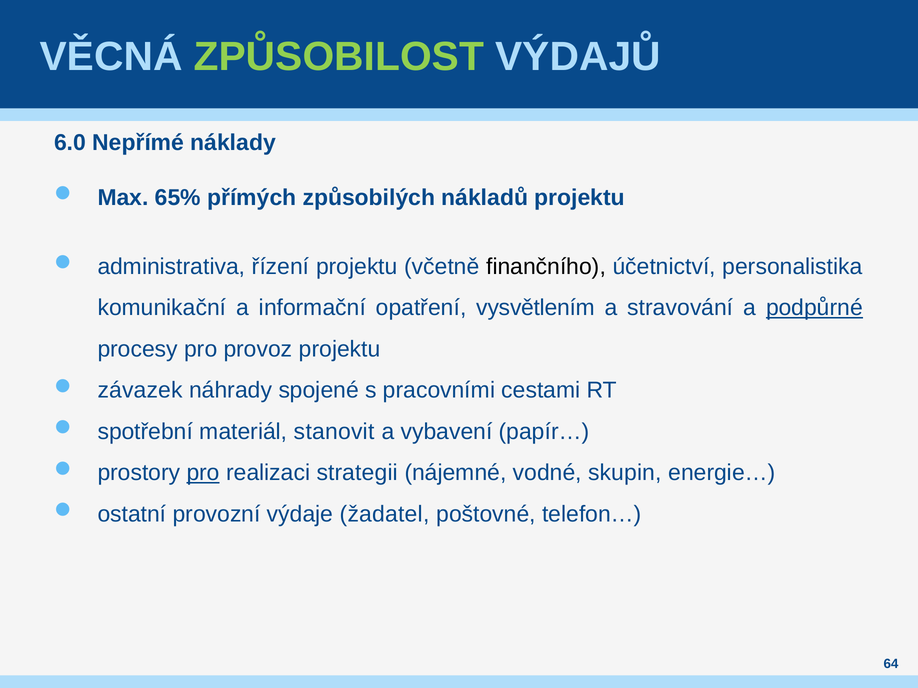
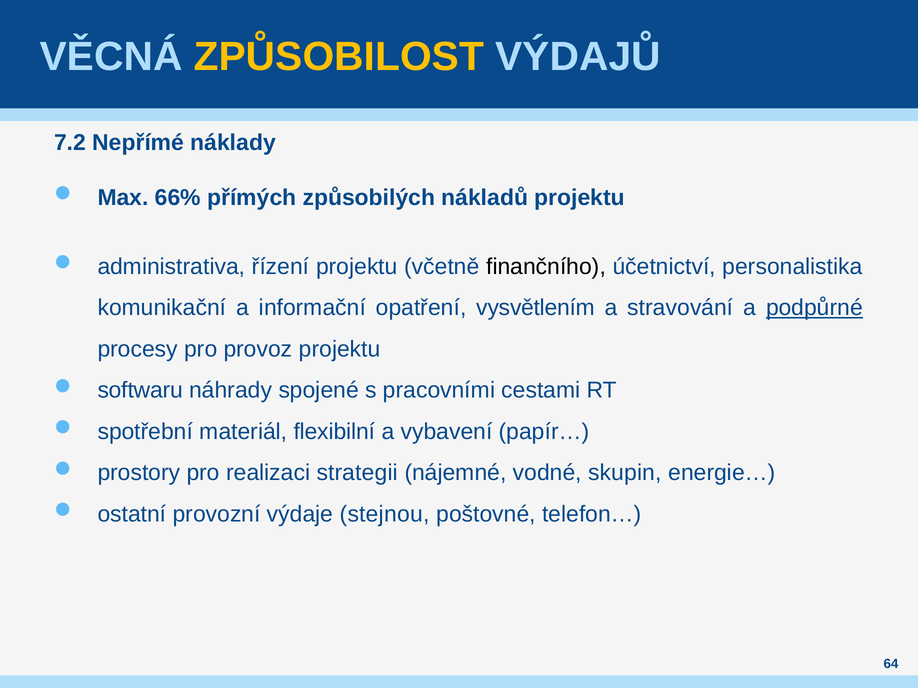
ZPŮSOBILOST colour: light green -> yellow
6.0: 6.0 -> 7.2
65%: 65% -> 66%
závazek: závazek -> softwaru
stanovit: stanovit -> flexibilní
pro at (203, 473) underline: present -> none
žadatel: žadatel -> stejnou
